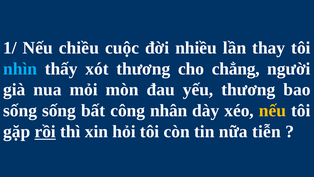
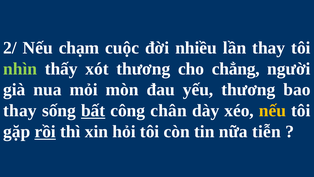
1/: 1/ -> 2/
chiều: chiều -> chạm
nhìn colour: light blue -> light green
sống at (20, 110): sống -> thay
bất underline: none -> present
nhân: nhân -> chân
